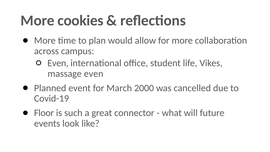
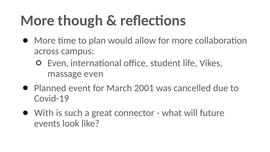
cookies: cookies -> though
2000: 2000 -> 2001
Floor: Floor -> With
